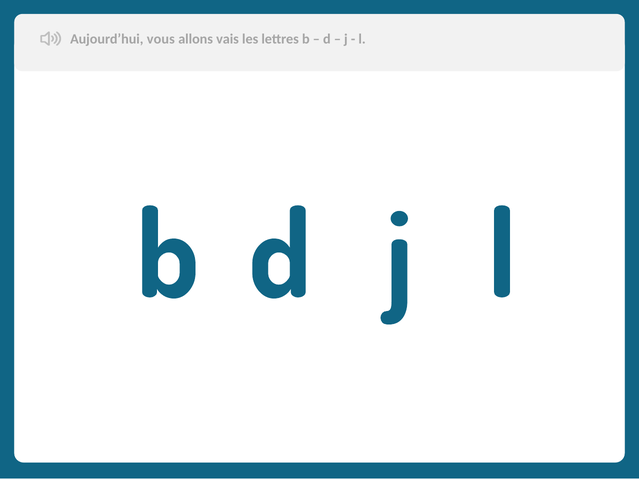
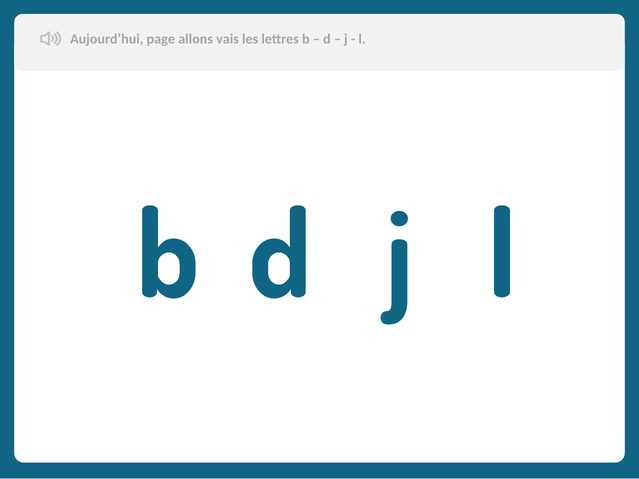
vous: vous -> page
